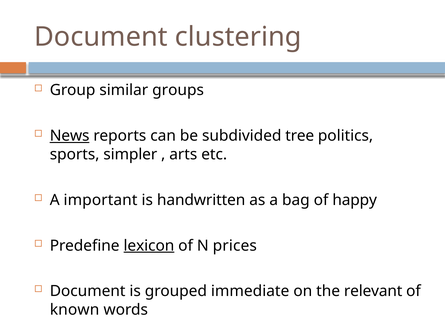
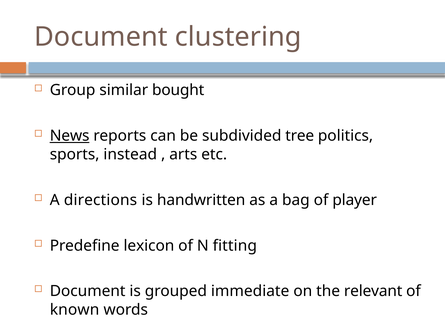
groups: groups -> bought
simpler: simpler -> instead
important: important -> directions
happy: happy -> player
lexicon underline: present -> none
prices: prices -> fitting
